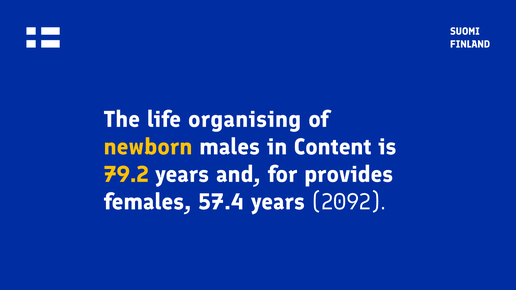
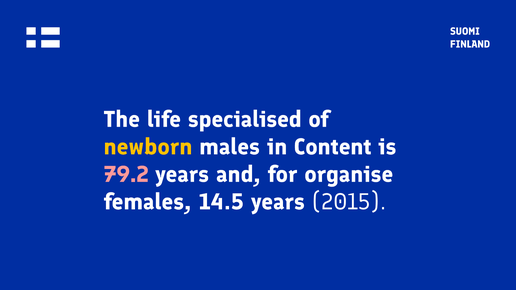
organising: organising -> specialised
79.2 colour: yellow -> pink
provides: provides -> organise
57.4: 57.4 -> 14.5
2092: 2092 -> 2015
